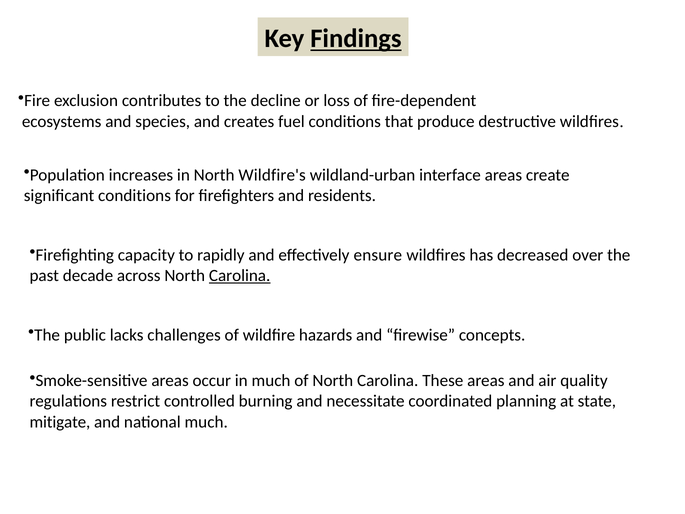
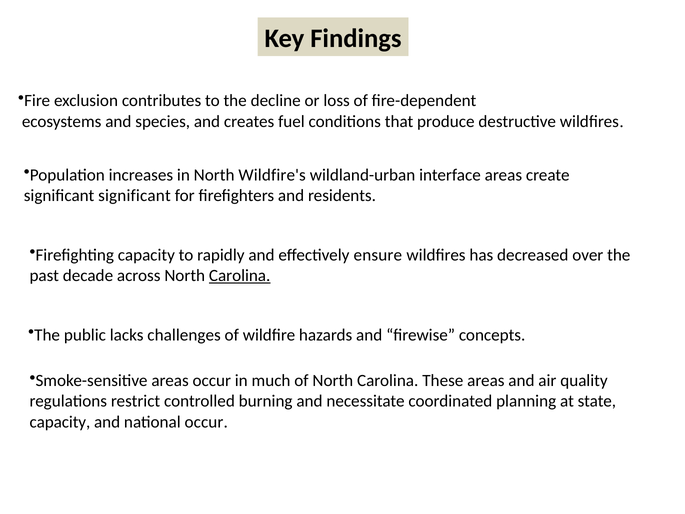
Findings underline: present -> none
significant conditions: conditions -> significant
mitigate at (60, 422): mitigate -> capacity
national much: much -> occur
